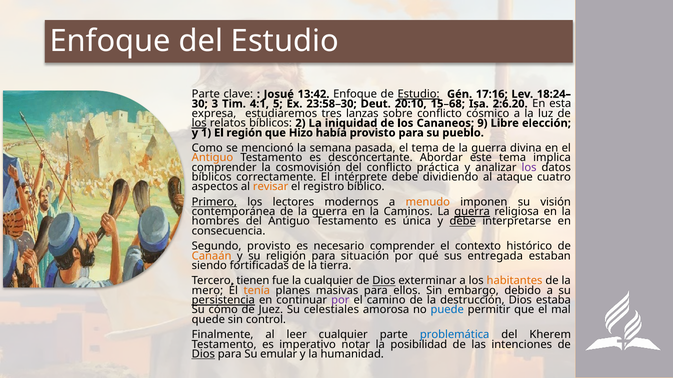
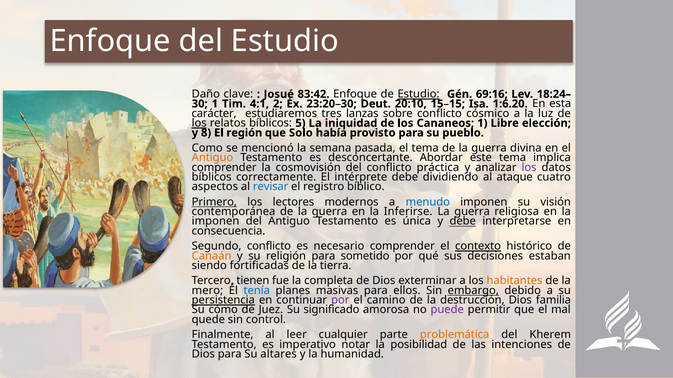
Parte at (206, 94): Parte -> Daño
13:42: 13:42 -> 83:42
17:16: 17:16 -> 69:16
3 at (215, 104): 3 -> 1
5: 5 -> 2
23:58–30: 23:58–30 -> 23:20–30
15–68: 15–68 -> 15–15
2:6.20: 2:6.20 -> 1:6.20
expresa: expresa -> carácter
2: 2 -> 5
Cananeos 9: 9 -> 1
1: 1 -> 8
Hizo: Hizo -> Solo
revisar colour: orange -> blue
menudo colour: orange -> blue
Caminos: Caminos -> Inferirse
guerra at (472, 212) underline: present -> none
hombres at (216, 222): hombres -> imponen
Segundo provisto: provisto -> conflicto
contexto underline: none -> present
situación: situación -> sometido
entregada: entregada -> decisiones
la cualquier: cualquier -> completa
Dios at (384, 281) underline: present -> none
tenía colour: orange -> blue
embargo underline: none -> present
estaba: estaba -> familia
celestiales: celestiales -> significado
puede colour: blue -> purple
problemática colour: blue -> orange
Dios at (203, 355) underline: present -> none
emular: emular -> altares
